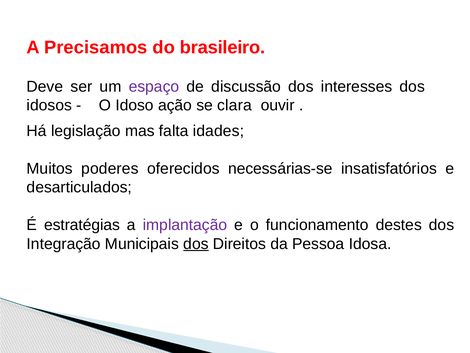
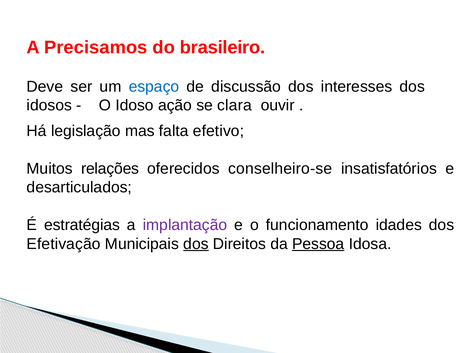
espaço colour: purple -> blue
idades: idades -> efetivo
poderes: poderes -> relações
necessárias-se: necessárias-se -> conselheiro-se
destes: destes -> idades
Integração: Integração -> Efetivação
Pessoa underline: none -> present
